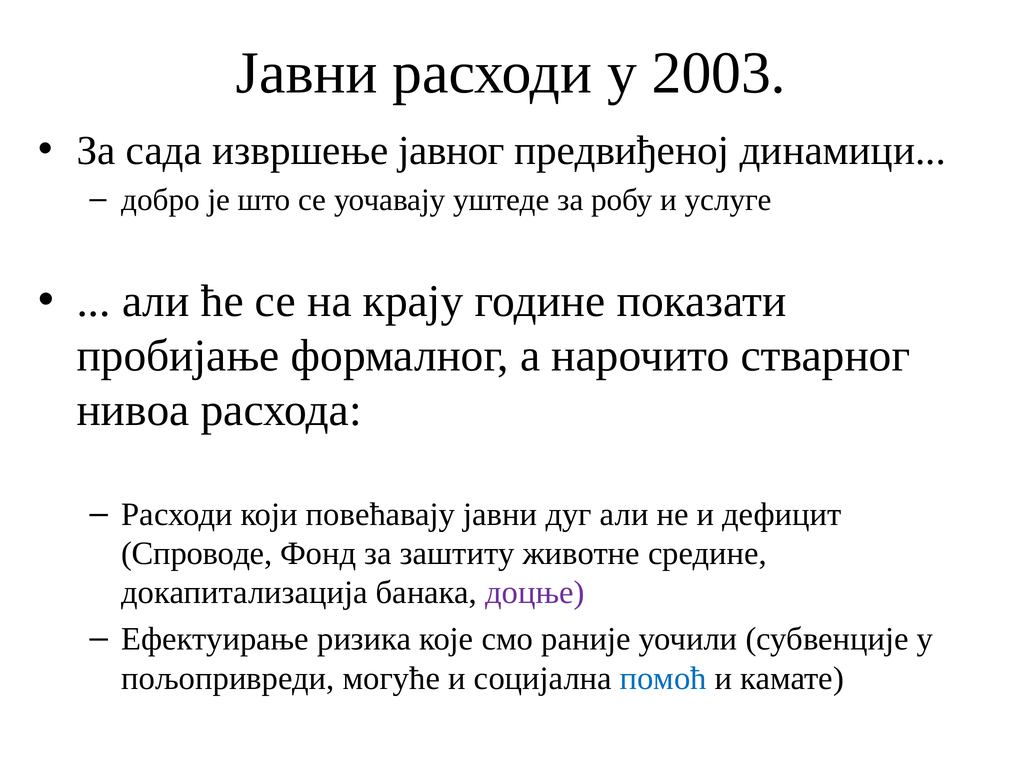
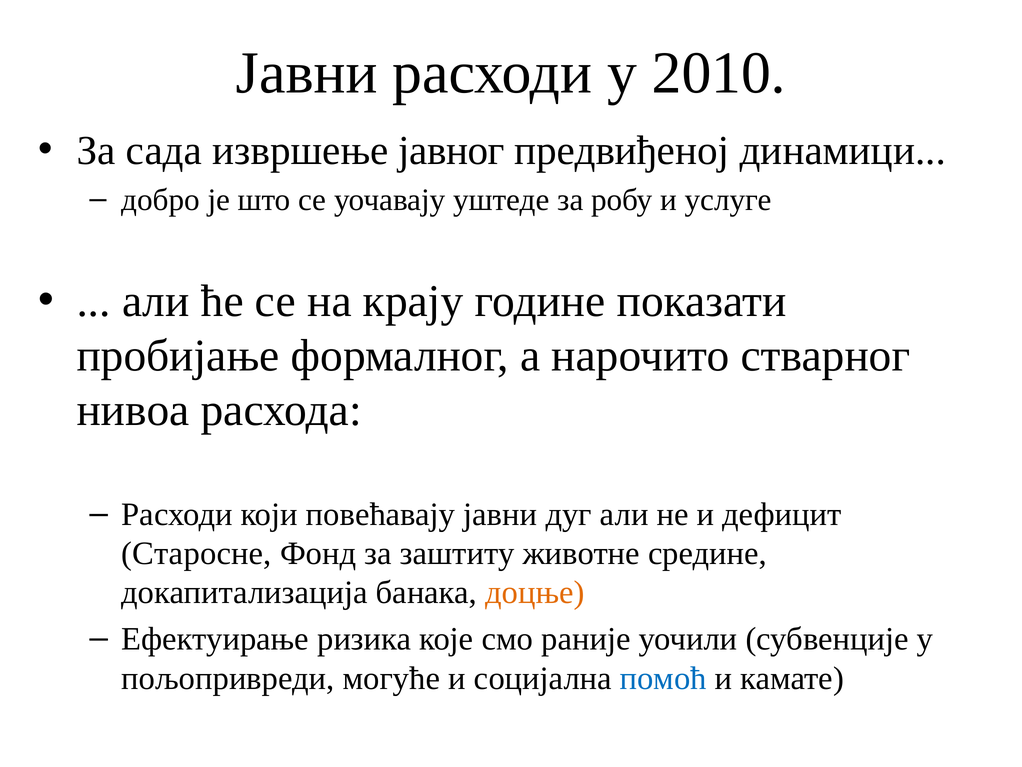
2003: 2003 -> 2010
Спроводе: Спроводе -> Старосне
доцње colour: purple -> orange
